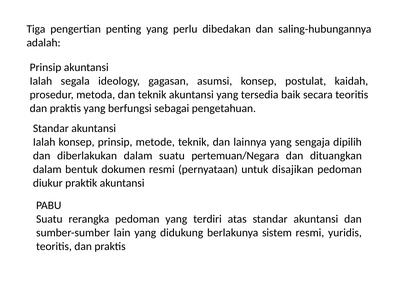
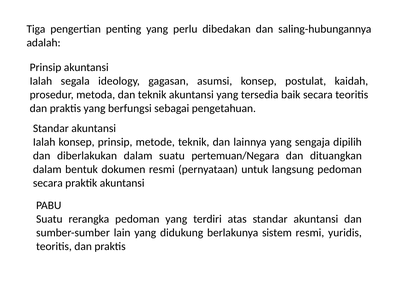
disajikan: disajikan -> langsung
diukur at (48, 183): diukur -> secara
